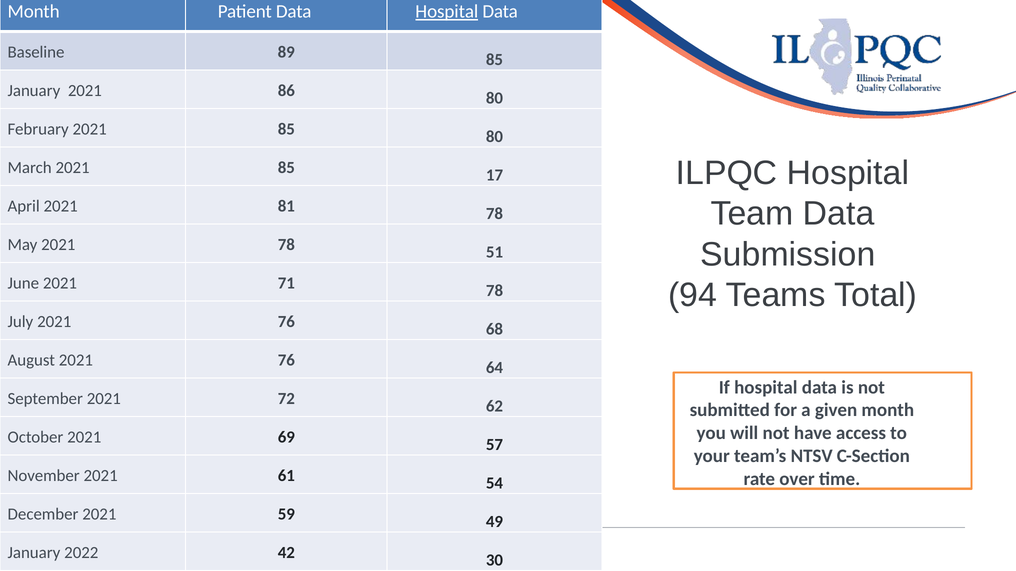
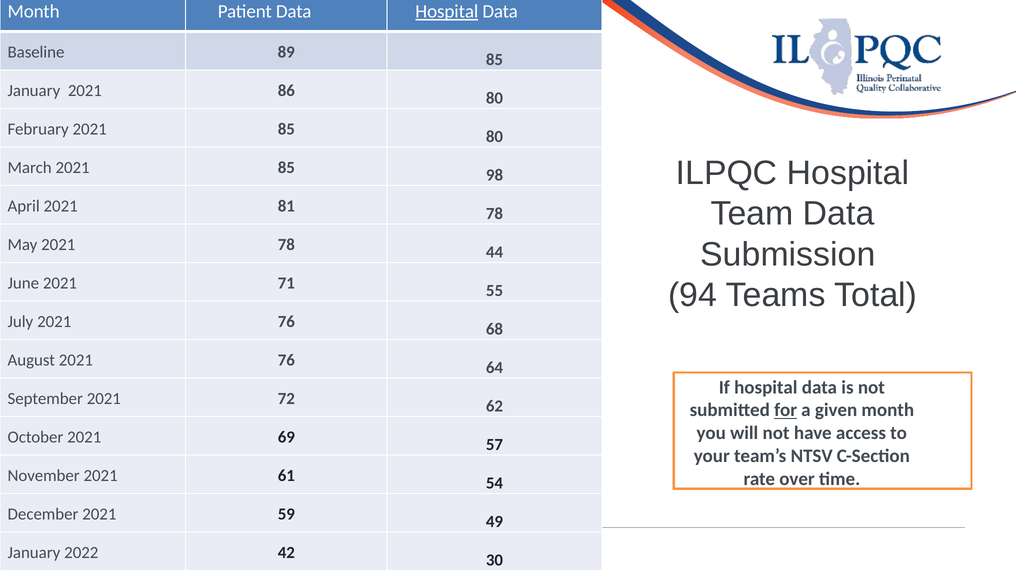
17: 17 -> 98
51: 51 -> 44
71 78: 78 -> 55
for underline: none -> present
